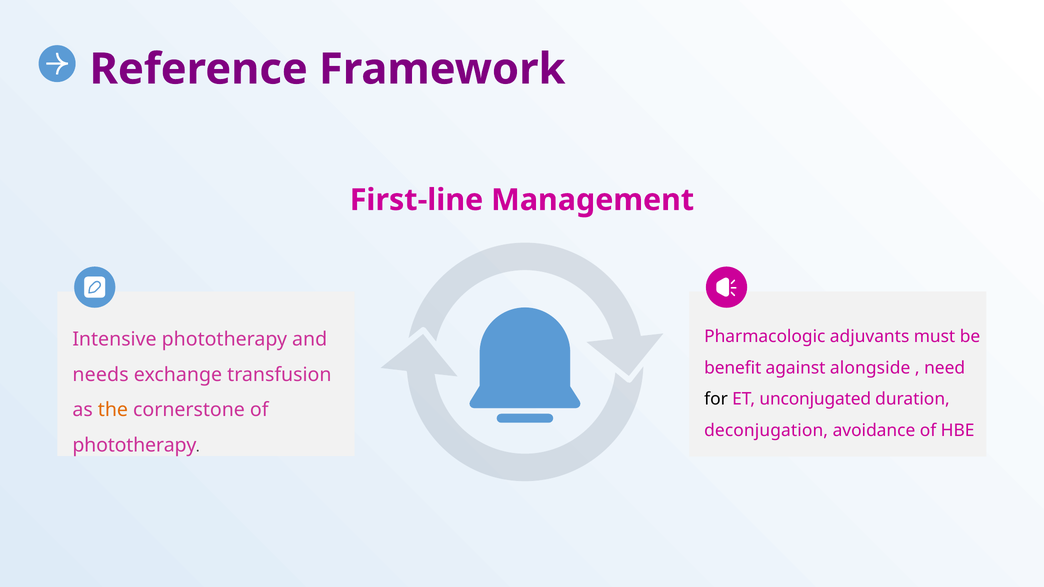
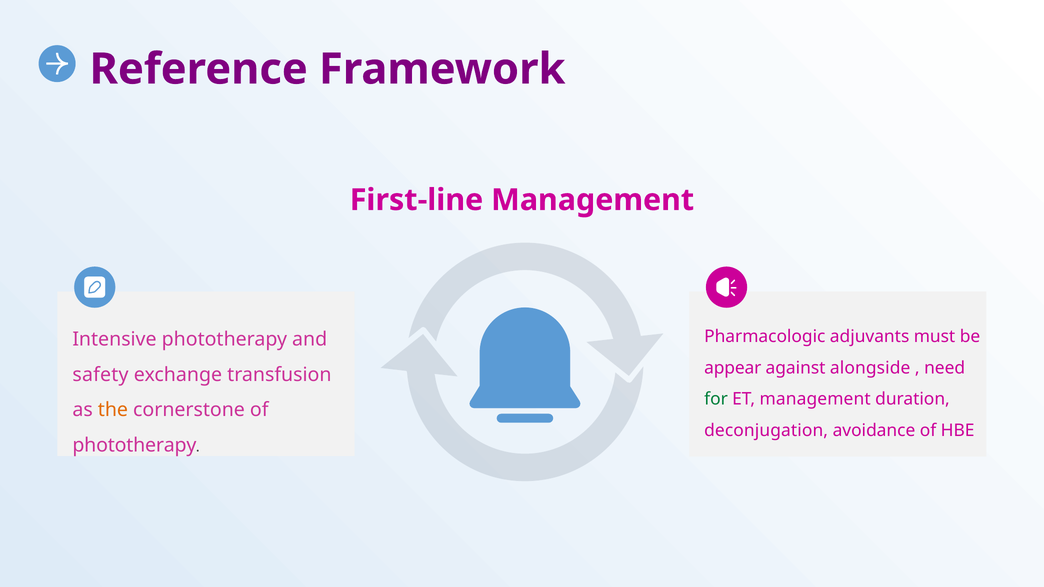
benefit: benefit -> appear
needs: needs -> safety
for colour: black -> green
ET unconjugated: unconjugated -> management
